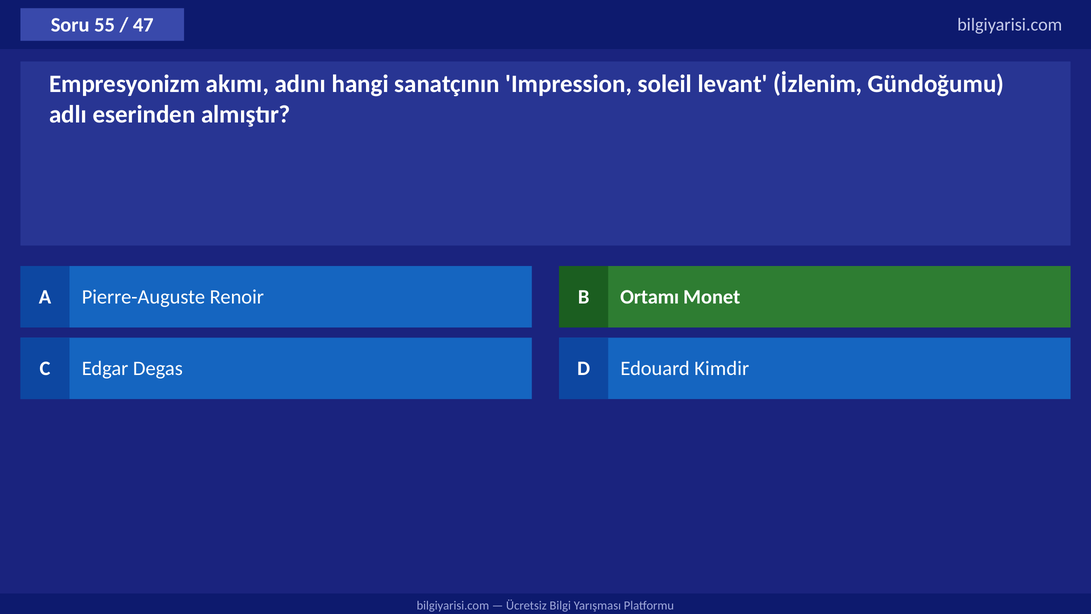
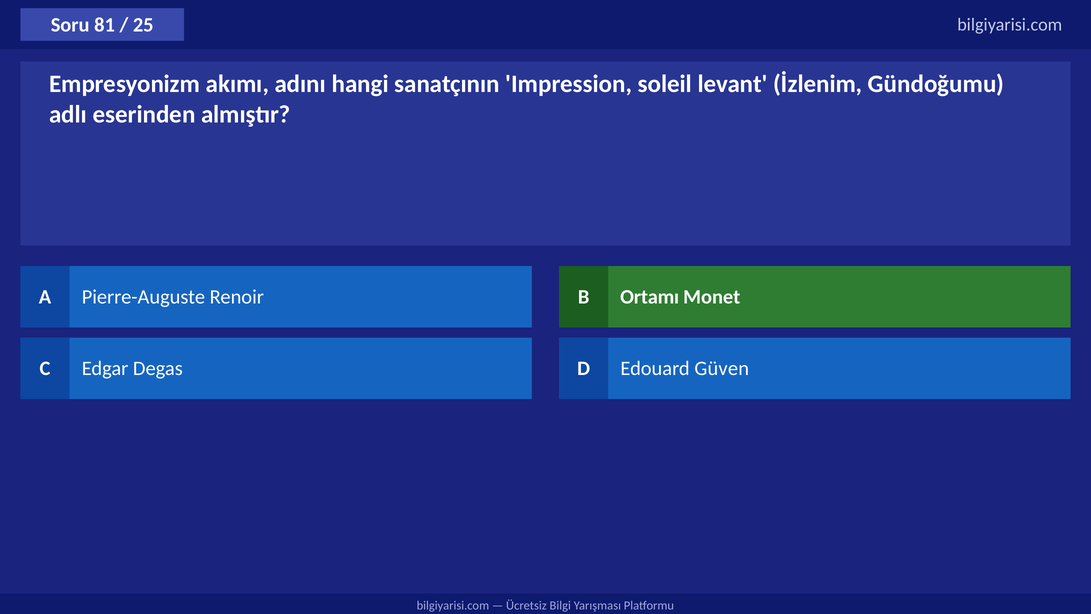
55: 55 -> 81
47: 47 -> 25
Kimdir: Kimdir -> Güven
